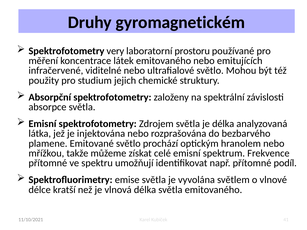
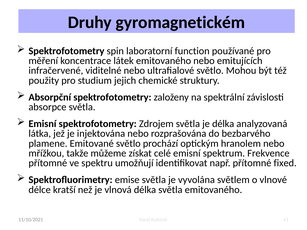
very: very -> spin
prostoru: prostoru -> function
podíl: podíl -> fixed
